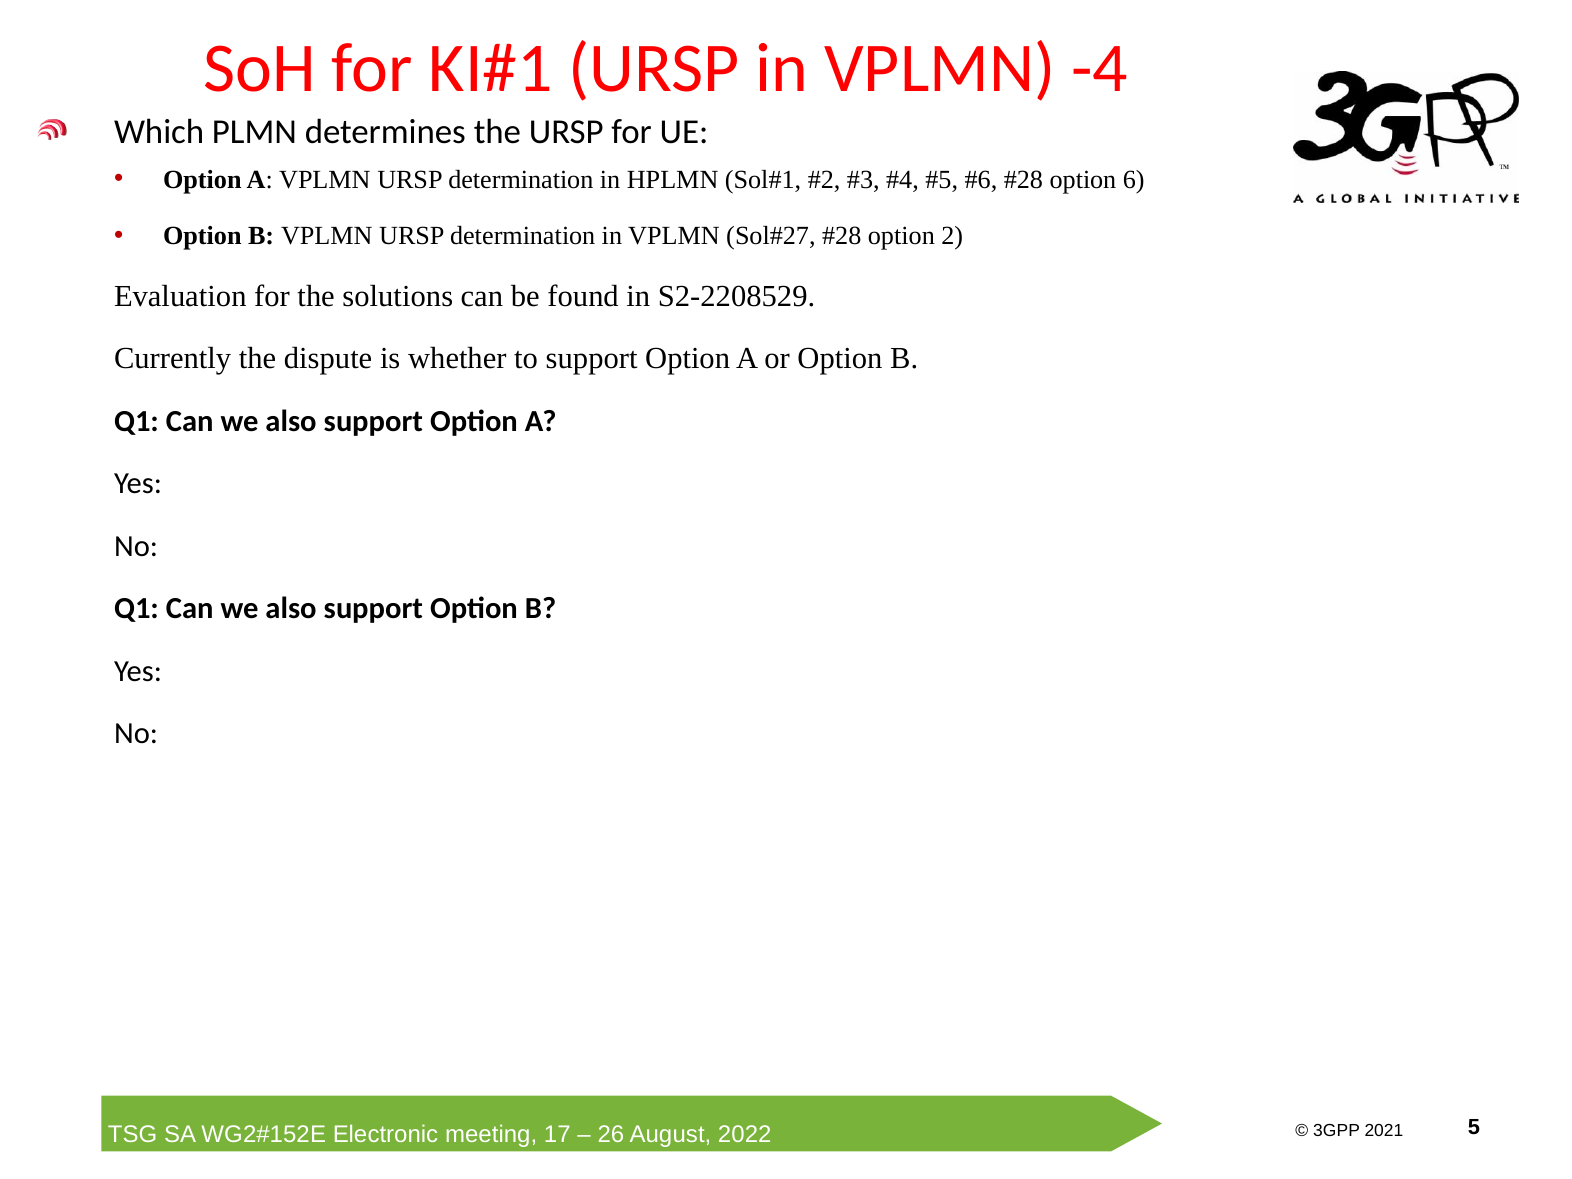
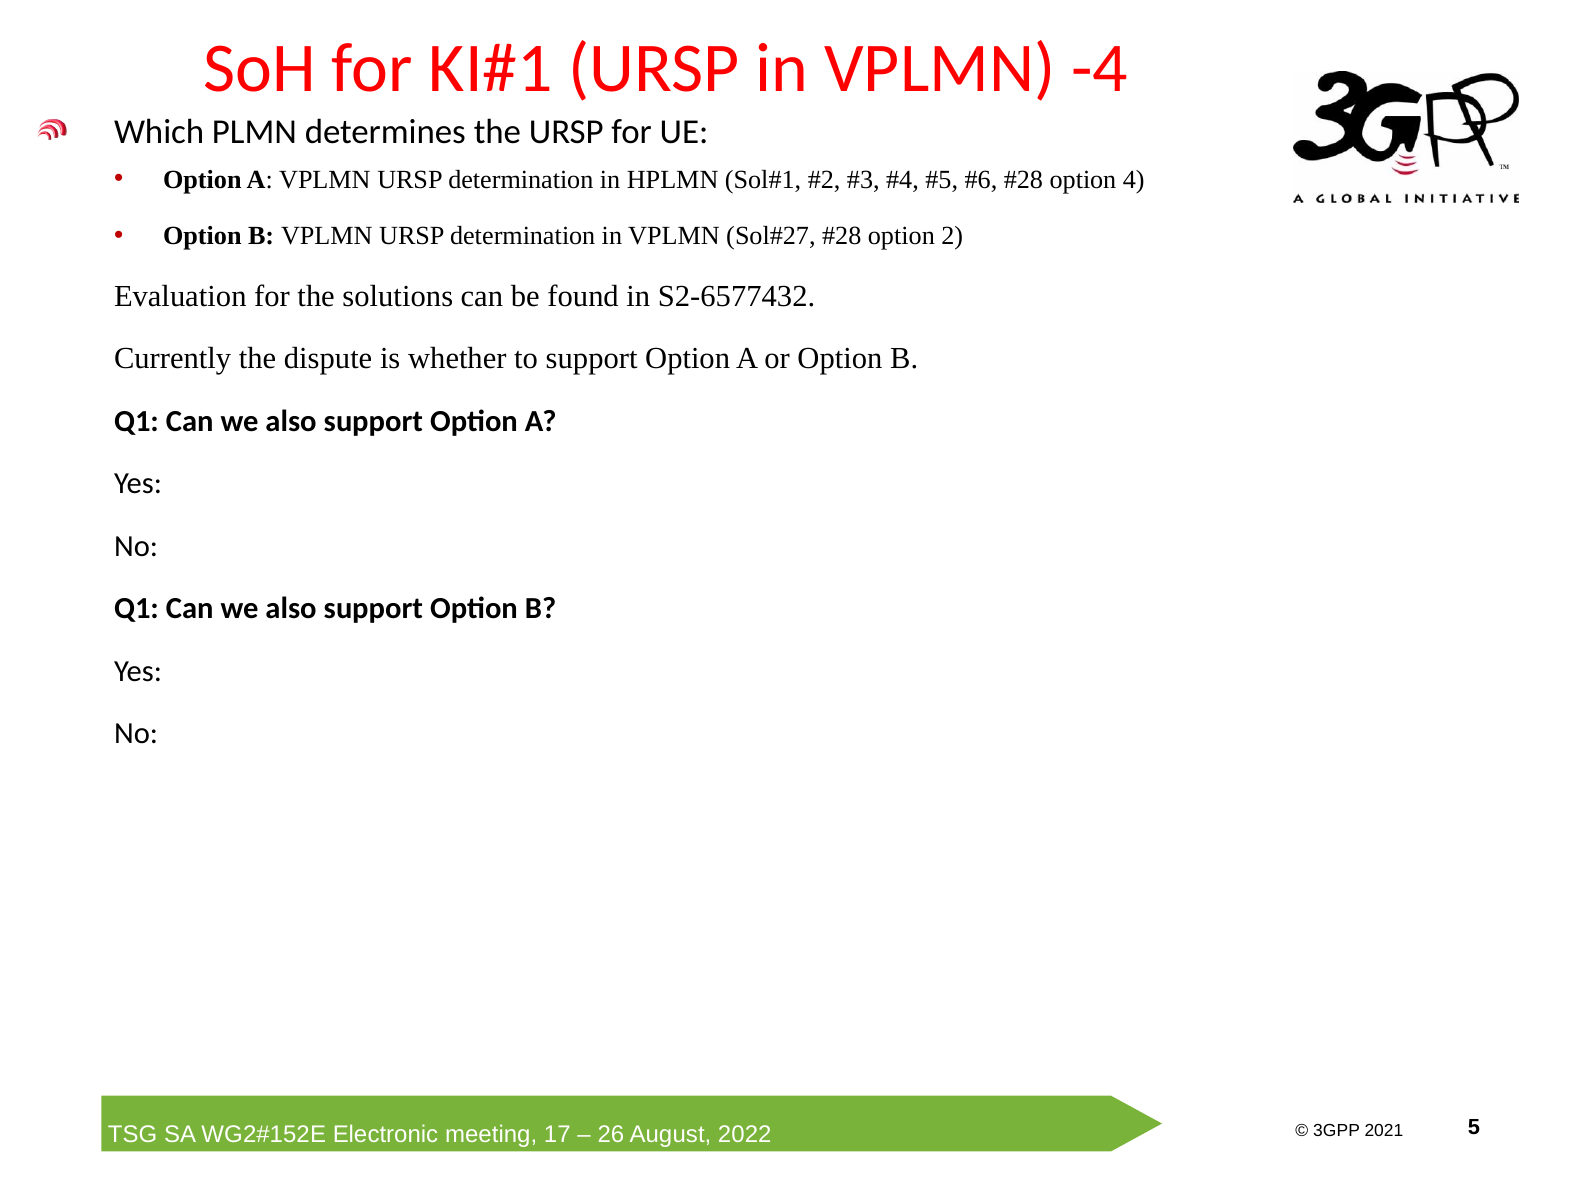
6: 6 -> 4
S2-2208529: S2-2208529 -> S2-6577432
